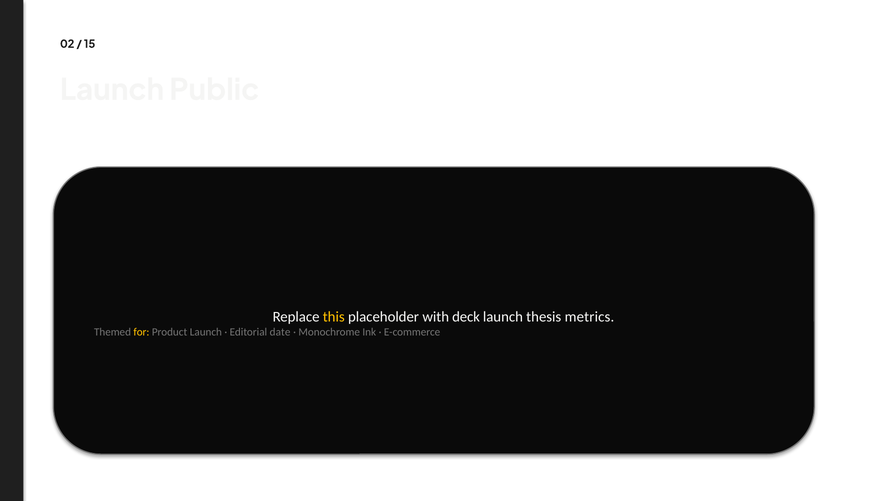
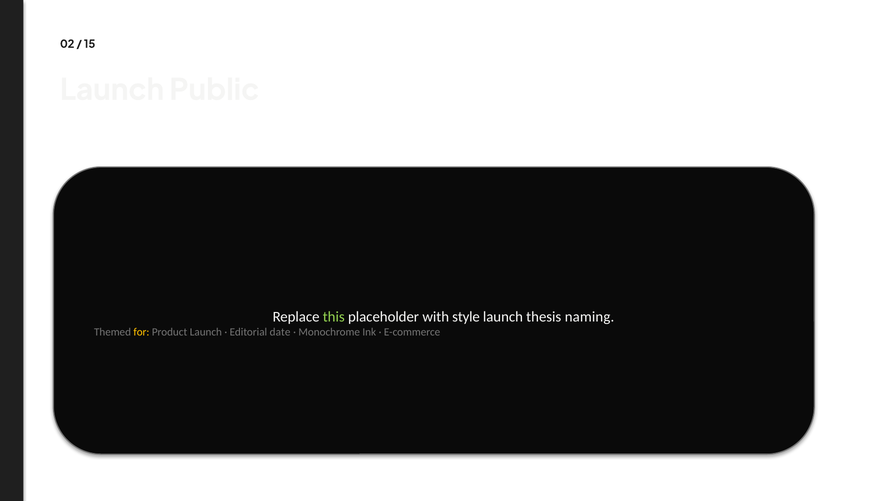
this colour: yellow -> light green
deck: deck -> style
metrics: metrics -> naming
